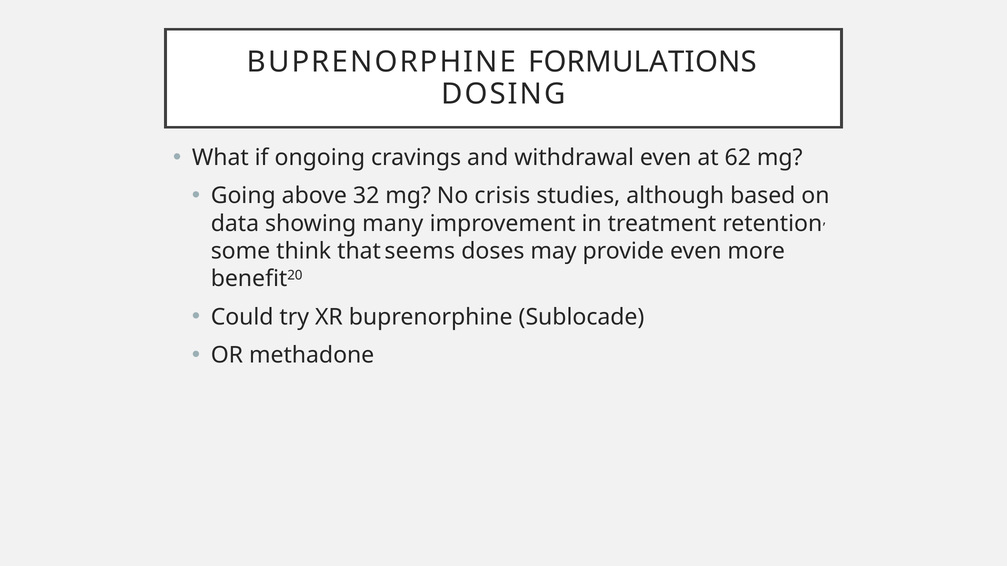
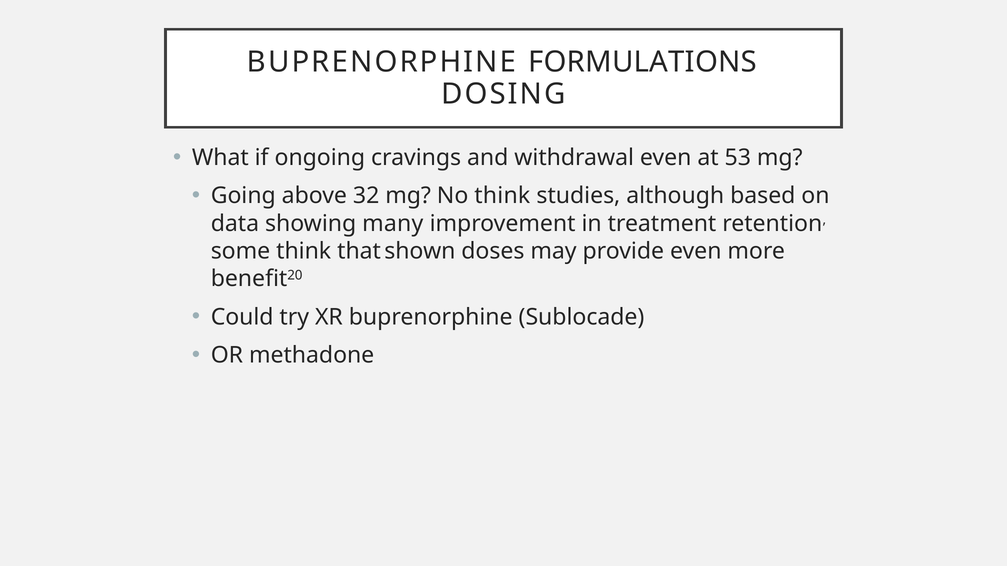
62: 62 -> 53
No crisis: crisis -> think
seems: seems -> shown
